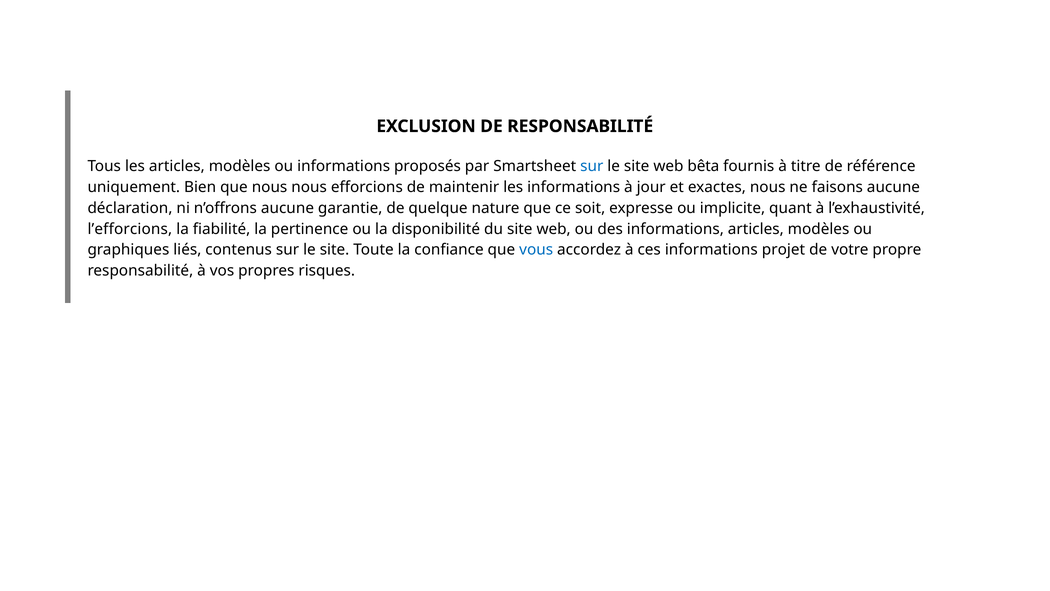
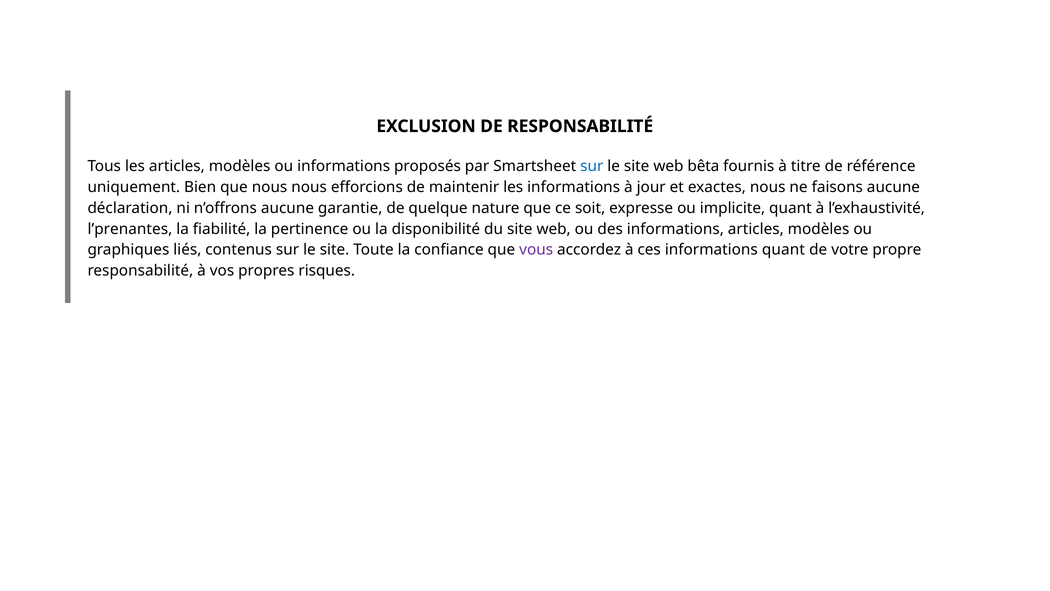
l’efforcions: l’efforcions -> l’prenantes
vous colour: blue -> purple
informations projet: projet -> quant
